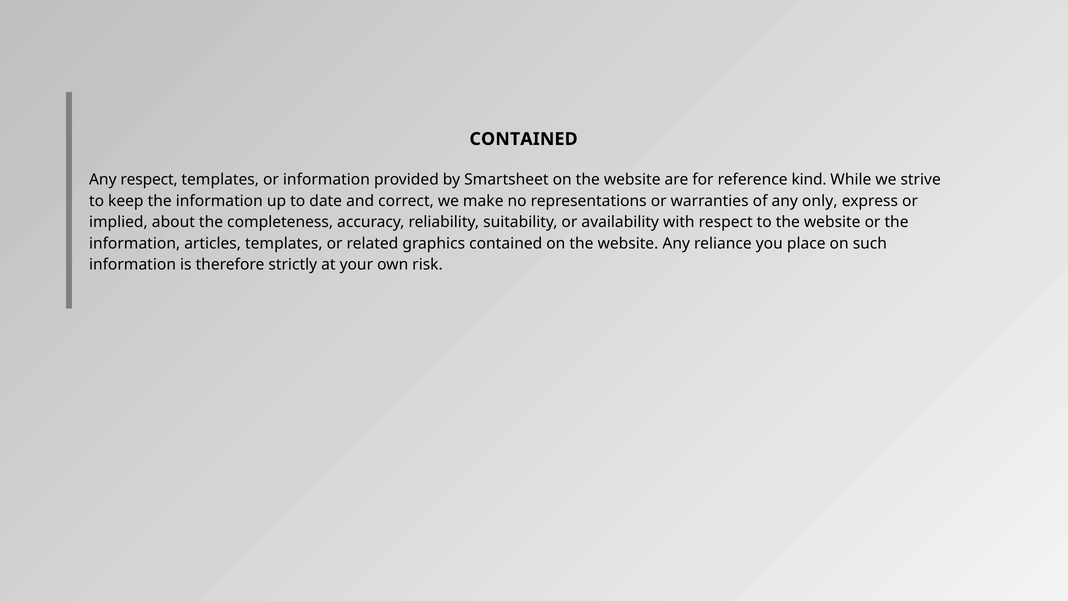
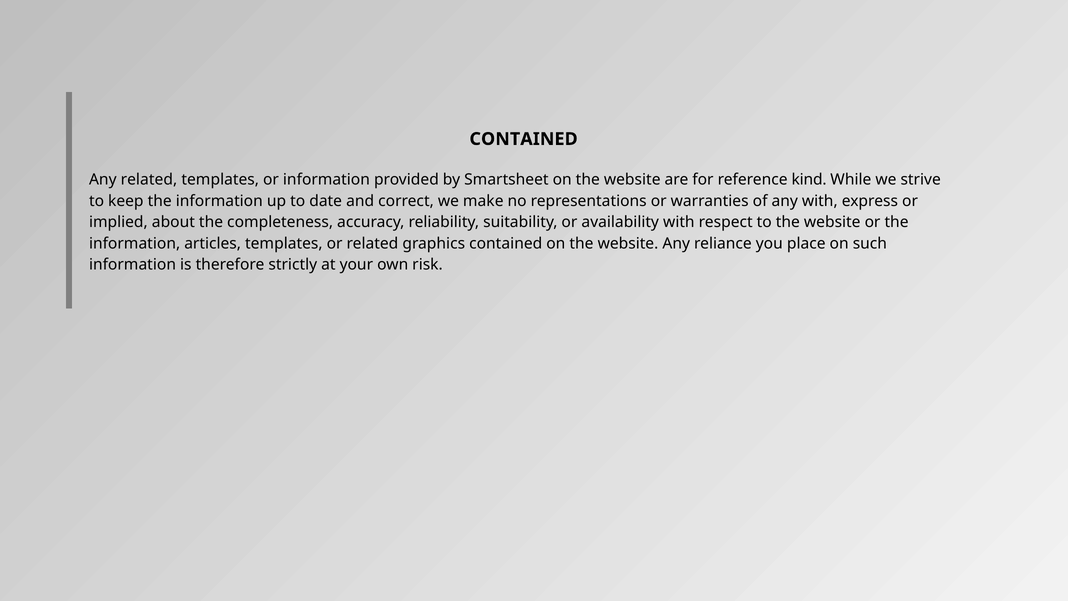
Any respect: respect -> related
any only: only -> with
